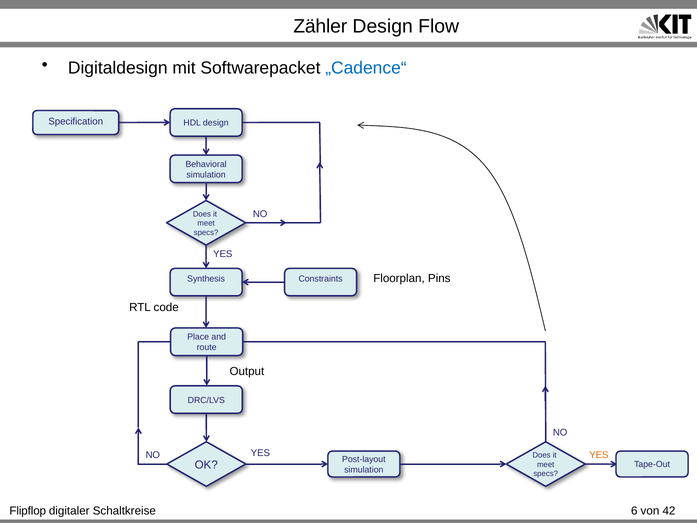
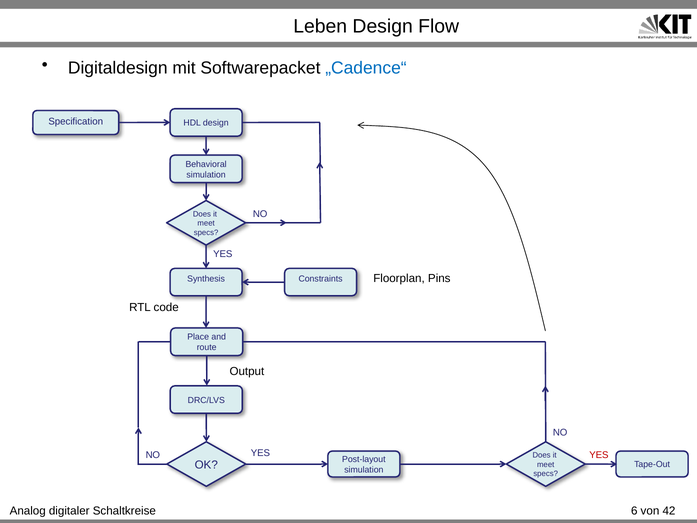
Zähler: Zähler -> Leben
YES at (599, 455) colour: orange -> red
Flipflop: Flipflop -> Analog
